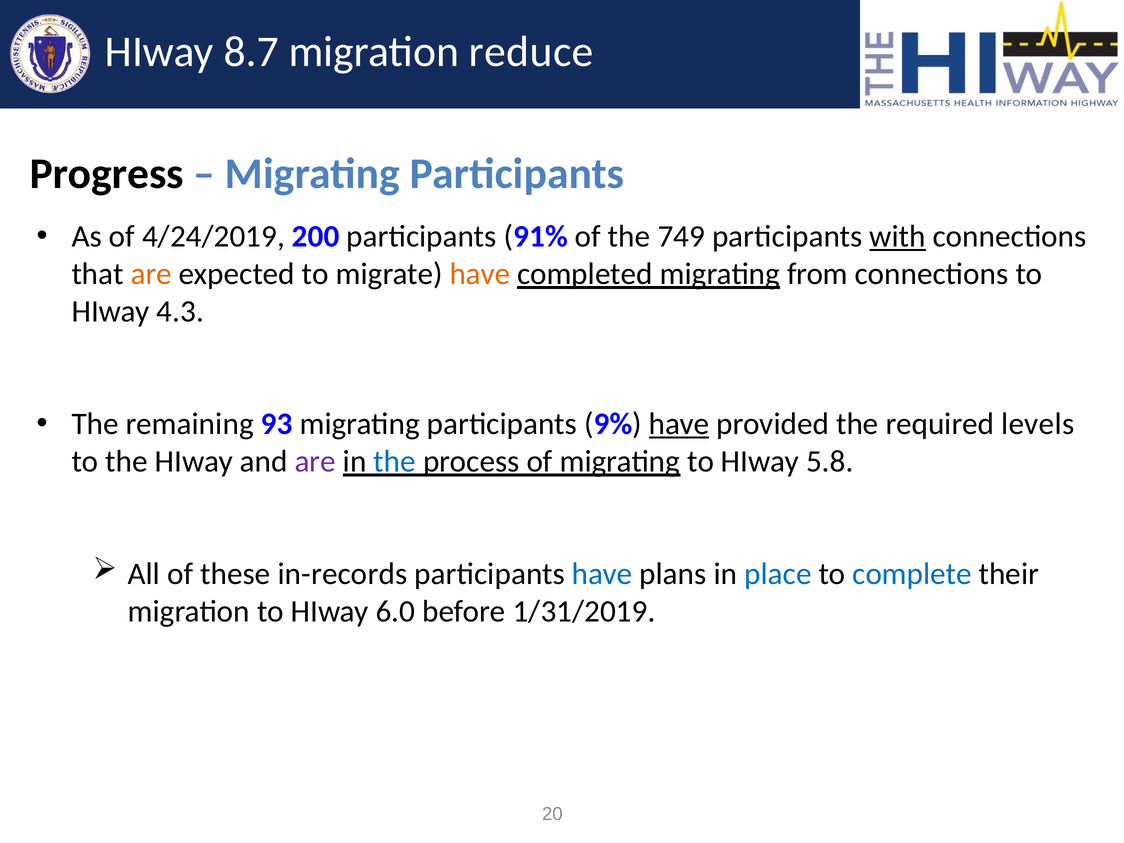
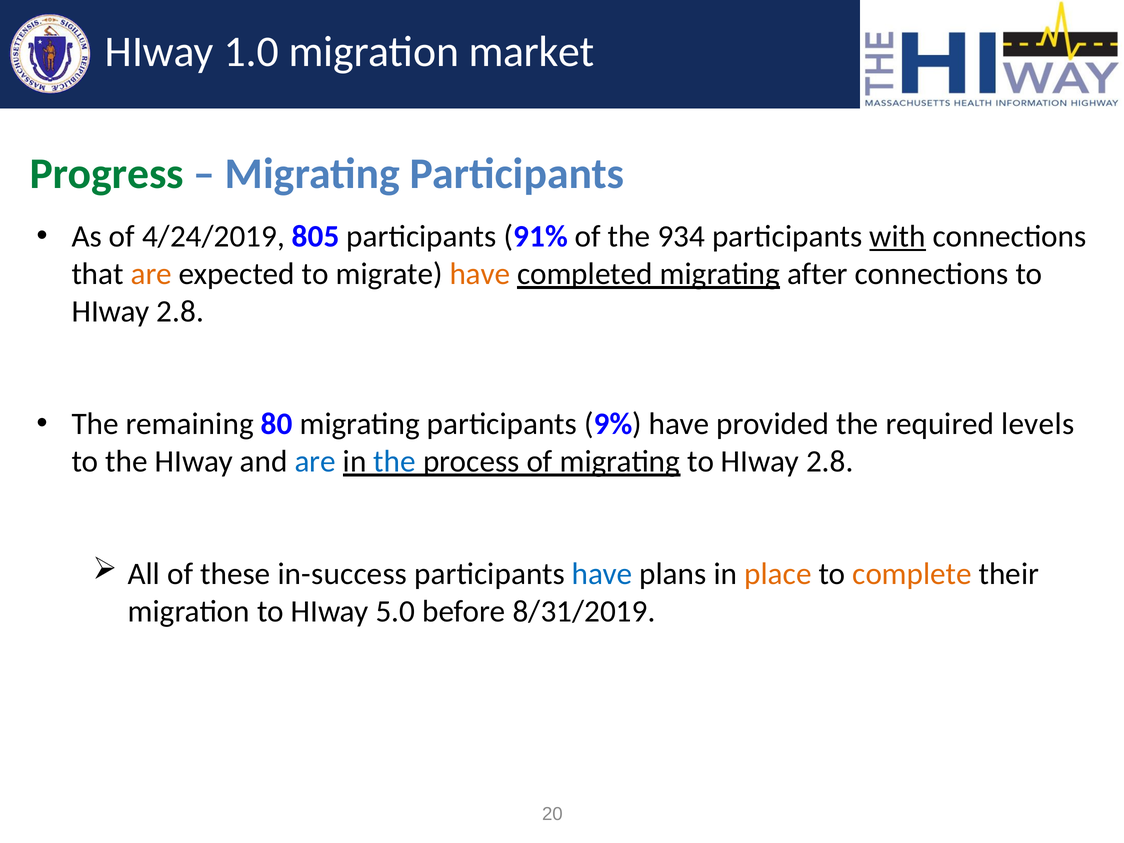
8.7: 8.7 -> 1.0
reduce: reduce -> market
Progress colour: black -> green
200: 200 -> 805
749: 749 -> 934
from: from -> after
4.3 at (180, 312): 4.3 -> 2.8
93: 93 -> 80
have at (679, 424) underline: present -> none
are at (315, 461) colour: purple -> blue
migrating to HIway 5.8: 5.8 -> 2.8
in-records: in-records -> in-success
place colour: blue -> orange
complete colour: blue -> orange
6.0: 6.0 -> 5.0
1/31/2019: 1/31/2019 -> 8/31/2019
